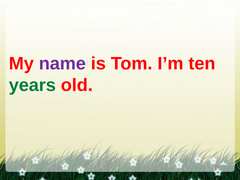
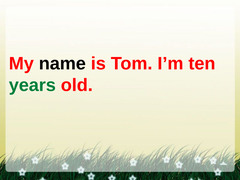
name colour: purple -> black
